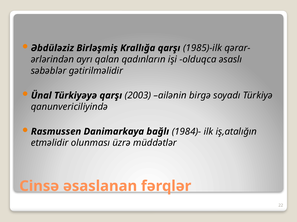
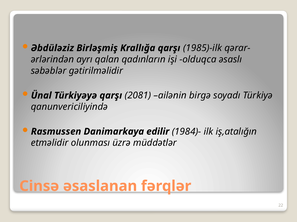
2003: 2003 -> 2081
bağlı: bağlı -> edilir
